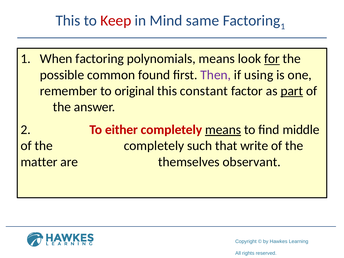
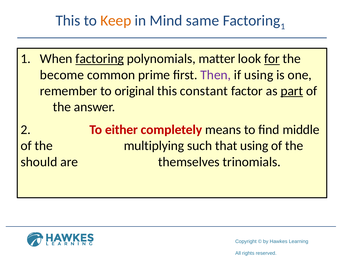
Keep colour: red -> orange
factoring at (100, 59) underline: none -> present
polynomials means: means -> matter
possible: possible -> become
found: found -> prime
means at (223, 130) underline: present -> none
the completely: completely -> multiplying
that write: write -> using
matter: matter -> should
observant: observant -> trinomials
